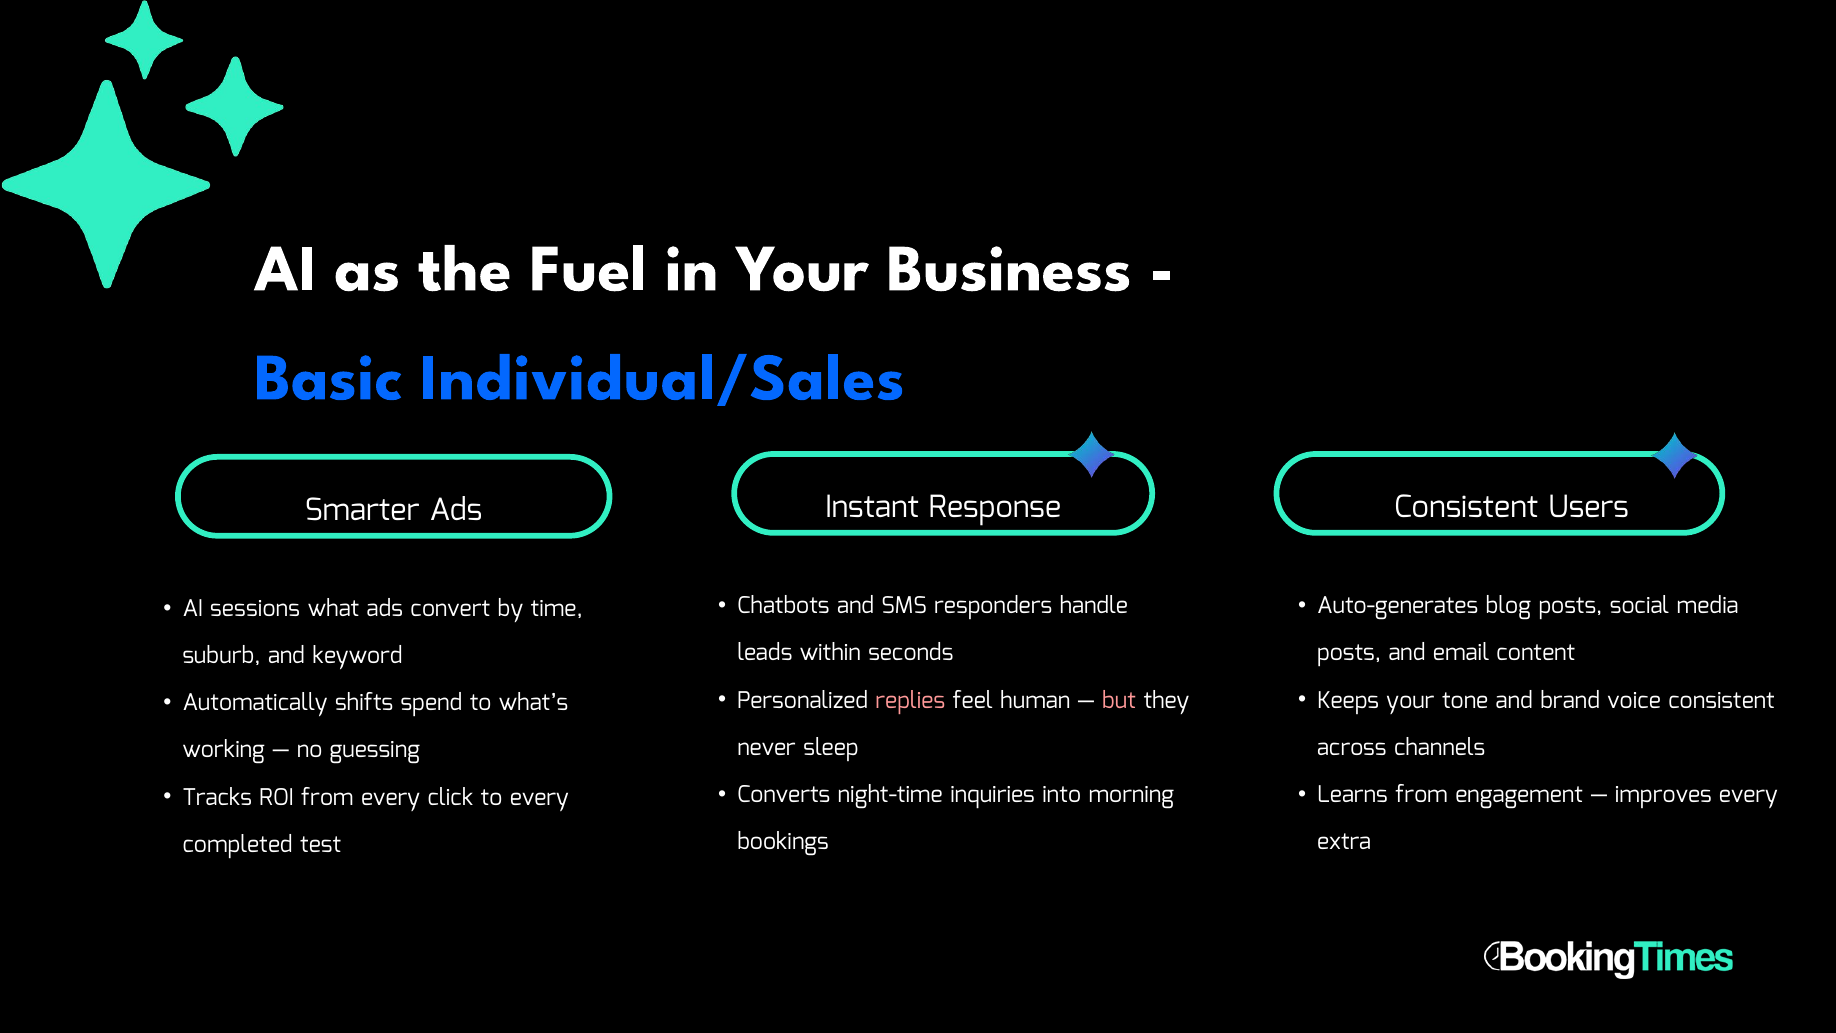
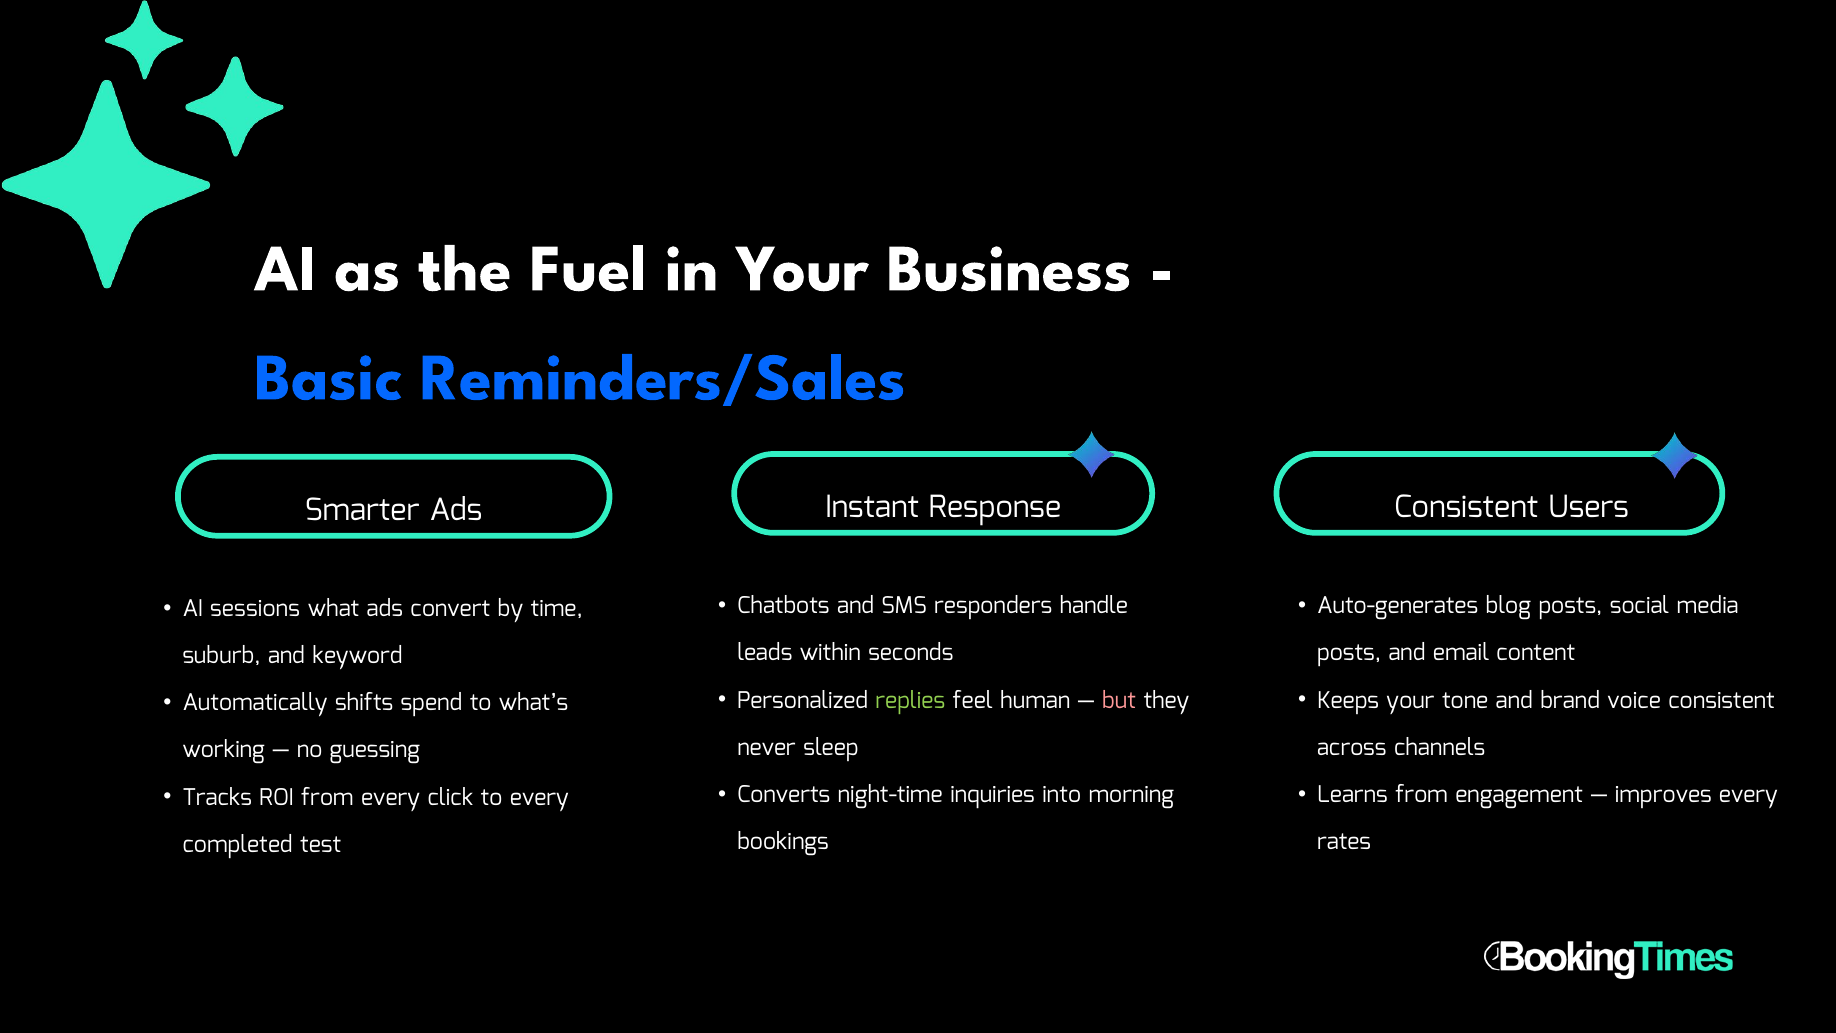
Individual/Sales: Individual/Sales -> Reminders/Sales
replies colour: pink -> light green
extra: extra -> rates
